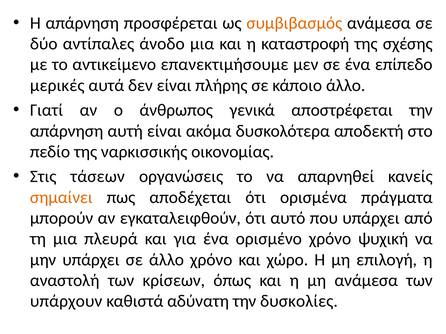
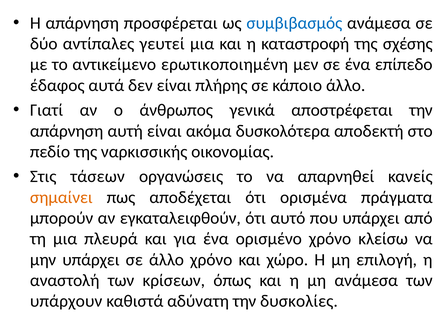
συμβιβασμός colour: orange -> blue
άνοδο: άνοδο -> γευτεί
επανεκτιμήσουμε: επανεκτιμήσουμε -> ερωτικοποιημένη
μερικές: μερικές -> έδαφος
ψυχική: ψυχική -> κλείσω
